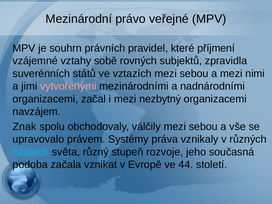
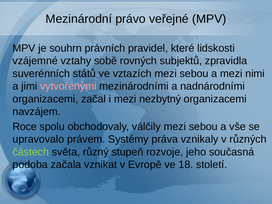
příjmení: příjmení -> lidskosti
Znak: Znak -> Roce
částech colour: light blue -> light green
44: 44 -> 18
